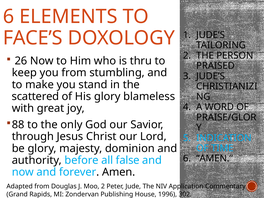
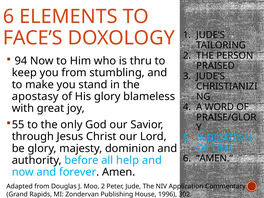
26: 26 -> 94
scattered: scattered -> apostasy
88: 88 -> 55
false: false -> help
